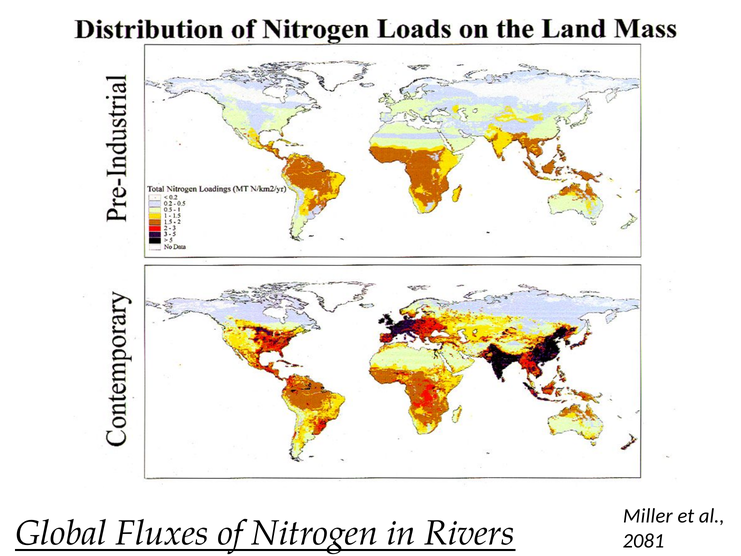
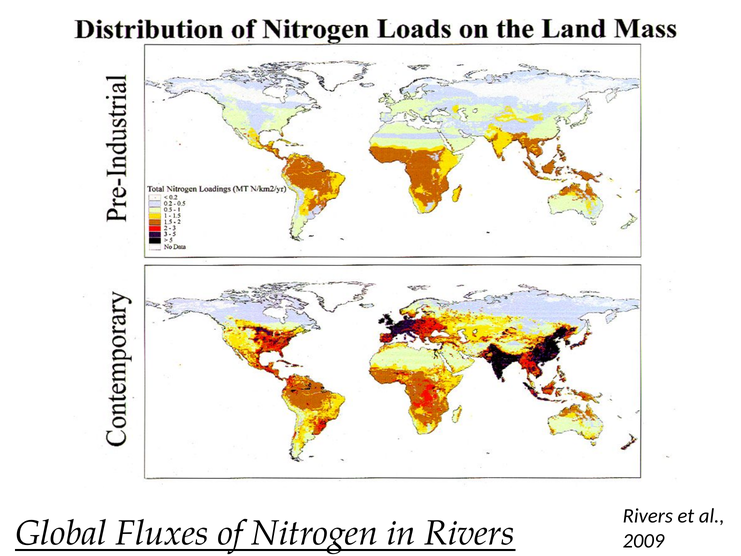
Miller at (648, 516): Miller -> Rivers
2081: 2081 -> 2009
